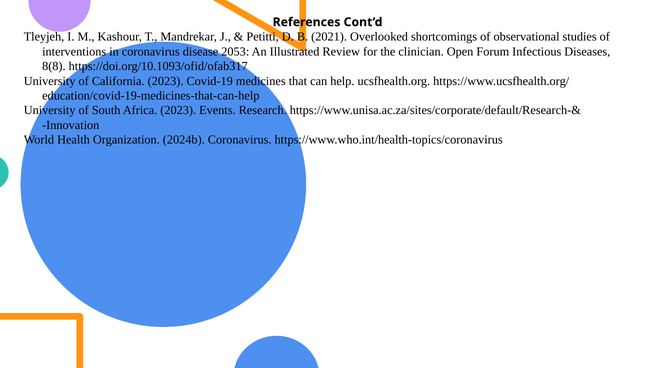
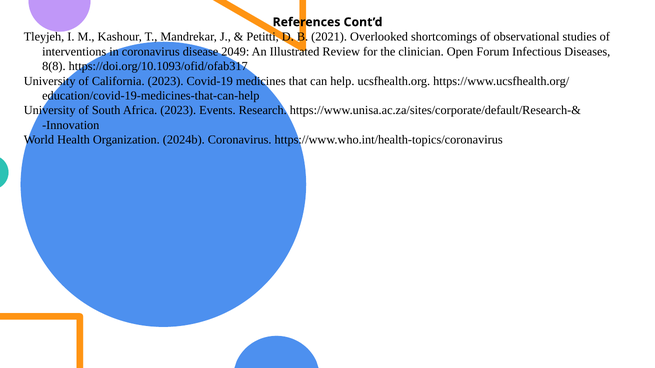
2053: 2053 -> 2049
